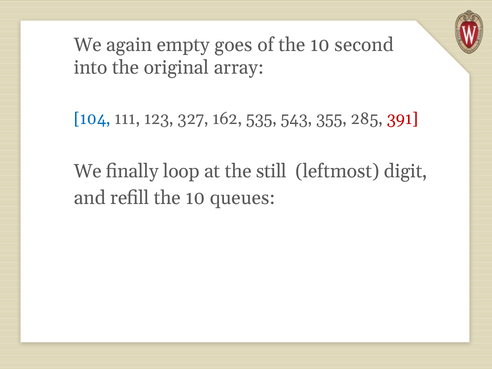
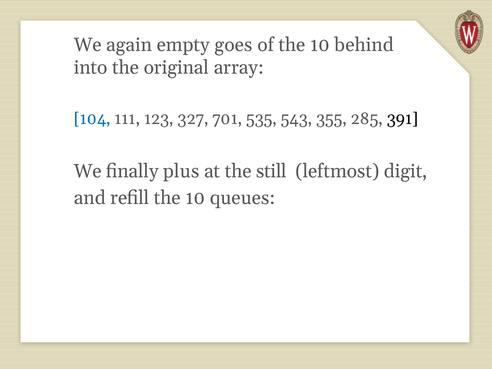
second: second -> behind
162: 162 -> 701
391 colour: red -> black
loop: loop -> plus
